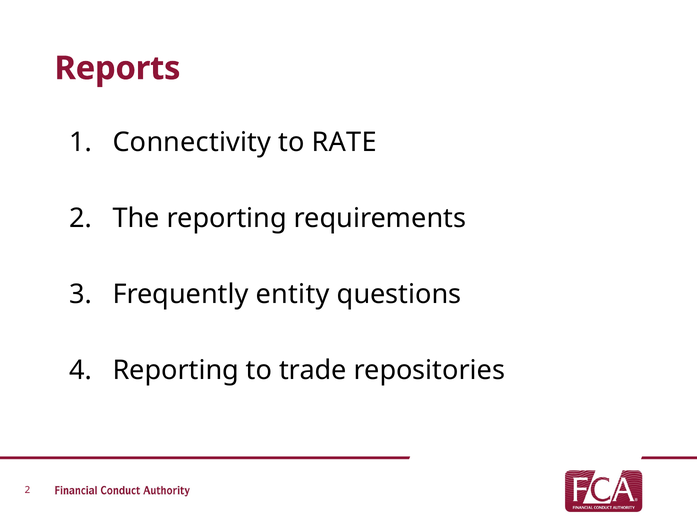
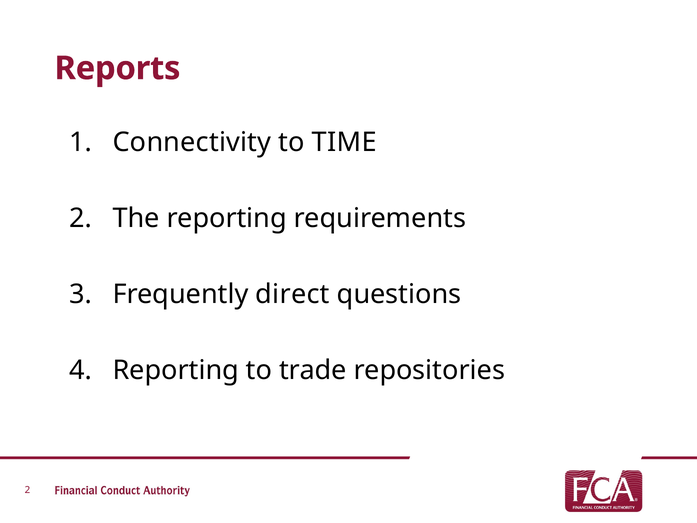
RATE: RATE -> TIME
entity: entity -> direct
